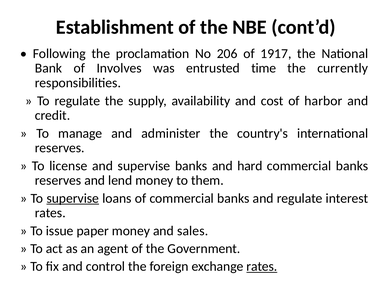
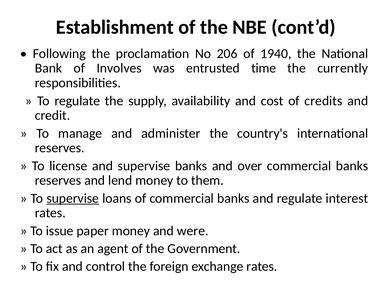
1917: 1917 -> 1940
harbor: harbor -> credits
hard: hard -> over
sales: sales -> were
rates at (262, 266) underline: present -> none
